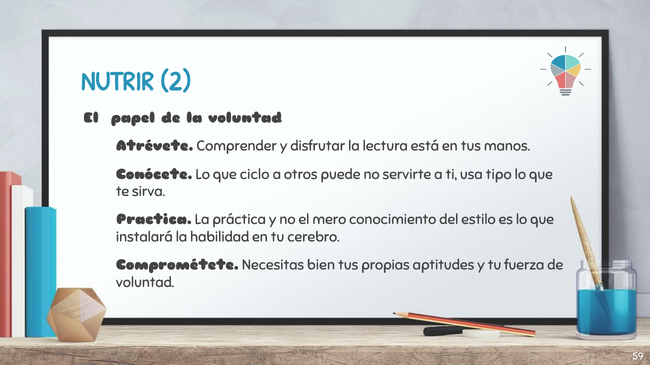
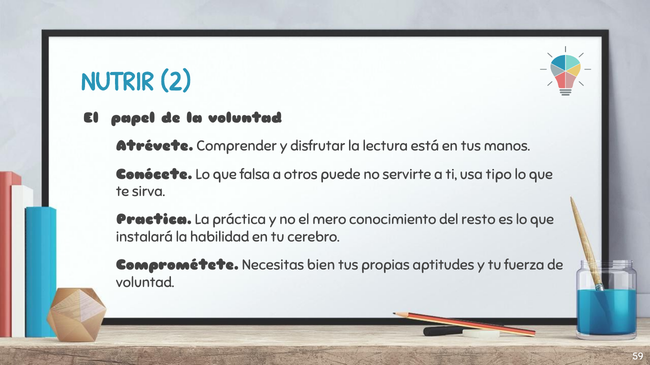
ciclo: ciclo -> falsa
estilo: estilo -> resto
